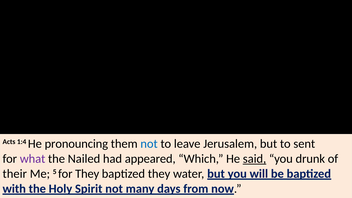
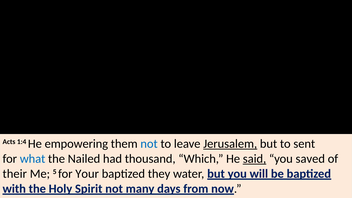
pronouncing: pronouncing -> empowering
Jerusalem underline: none -> present
what colour: purple -> blue
appeared: appeared -> thousand
drunk: drunk -> saved
for They: They -> Your
